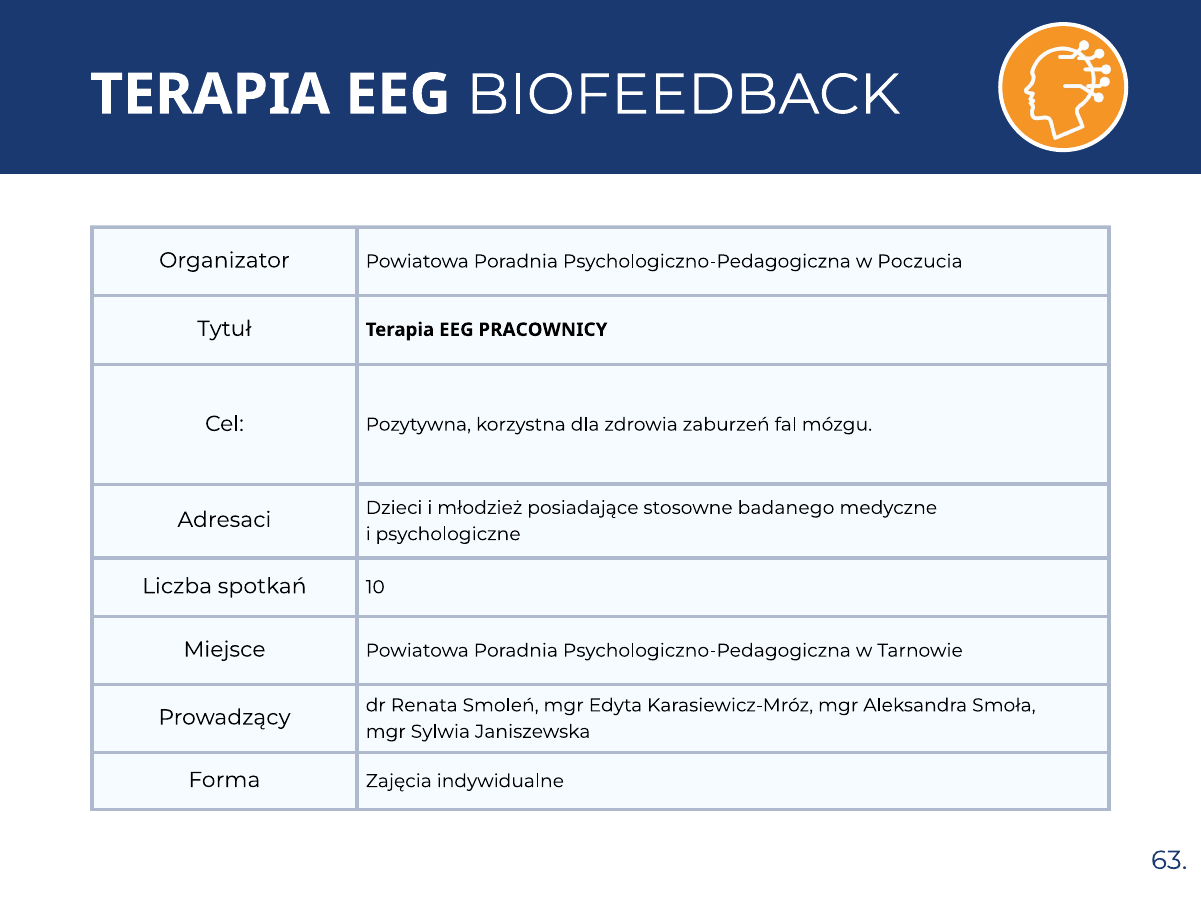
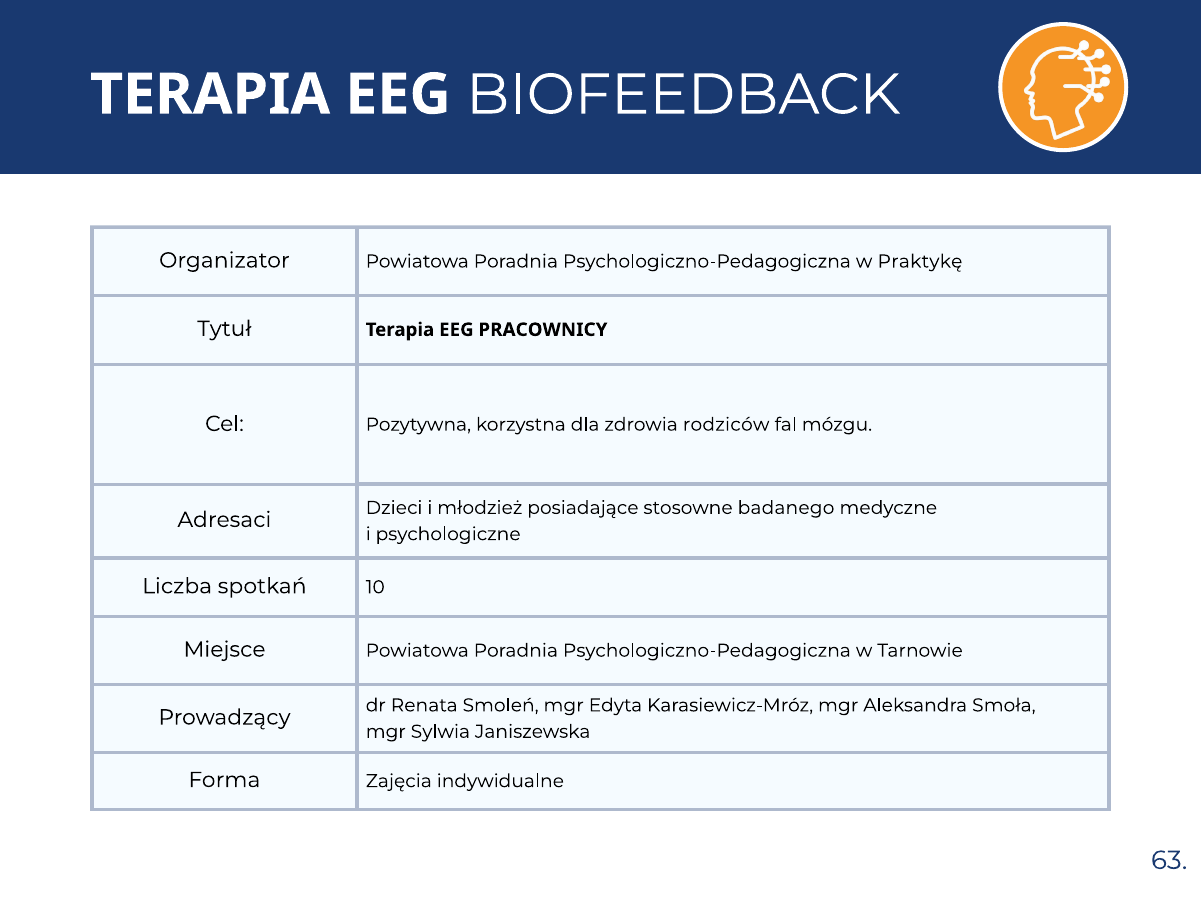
Poczucia: Poczucia -> Praktykę
zaburzeń: zaburzeń -> rodziców
